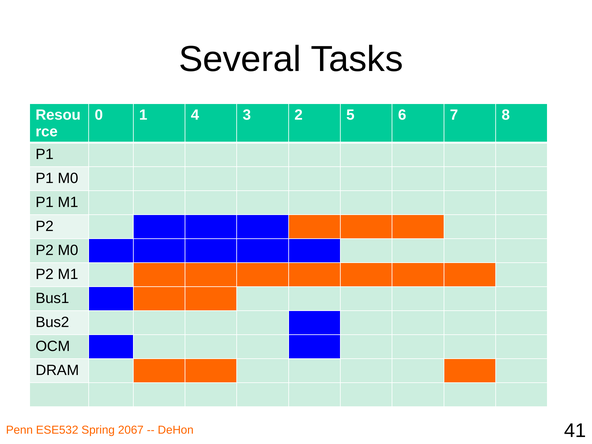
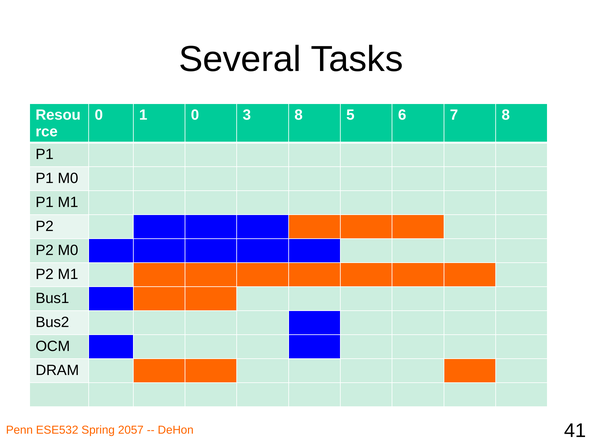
1 4: 4 -> 0
3 2: 2 -> 8
2067: 2067 -> 2057
